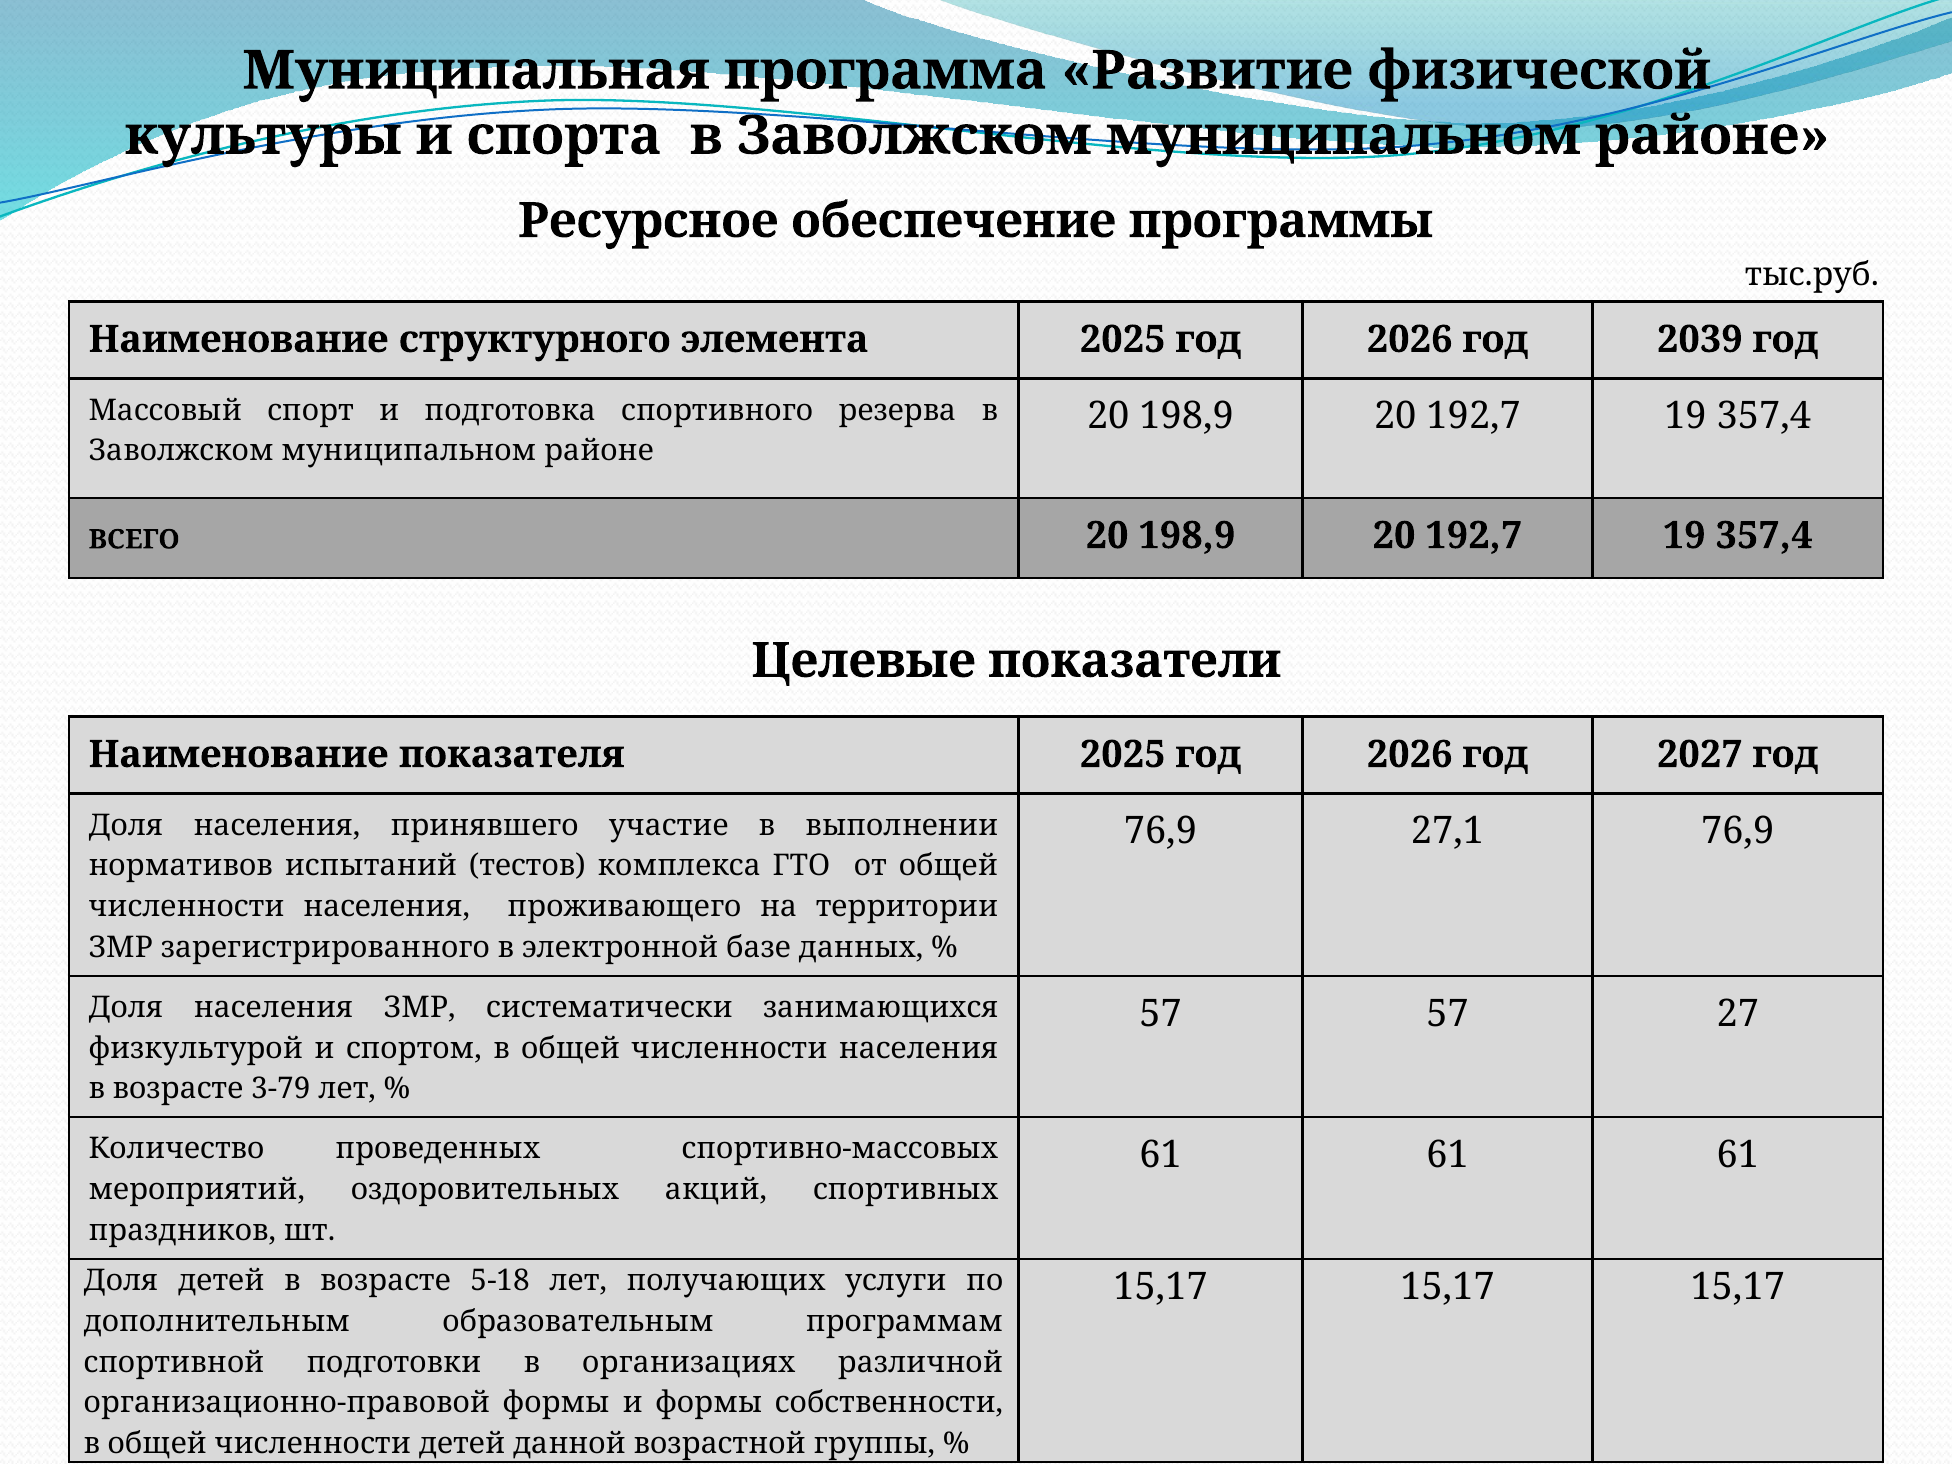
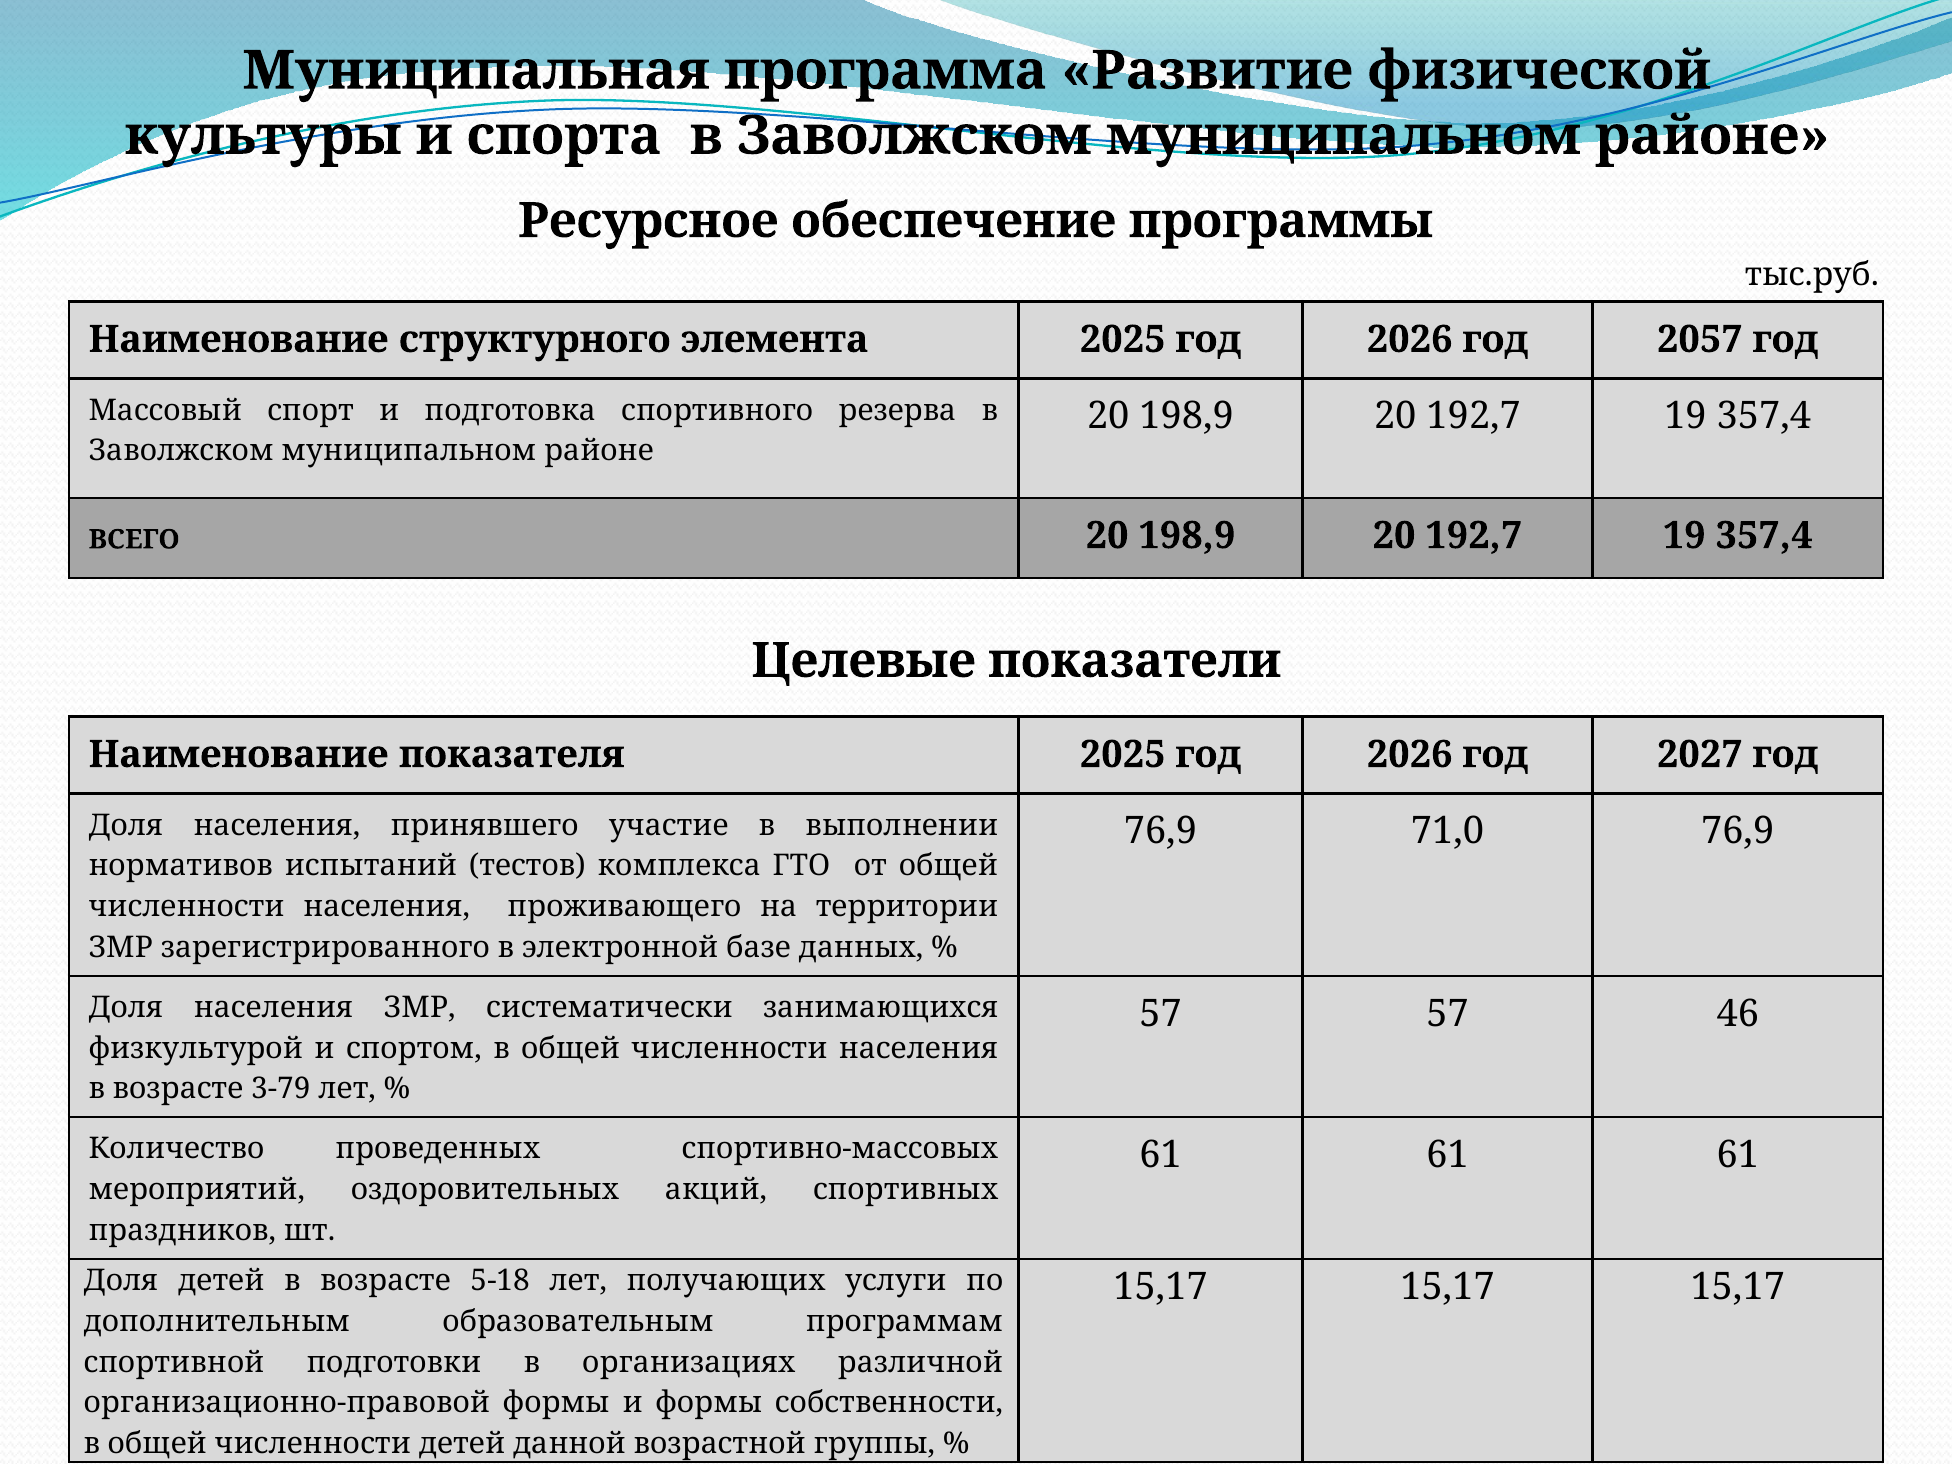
2039: 2039 -> 2057
27,1: 27,1 -> 71,0
27: 27 -> 46
